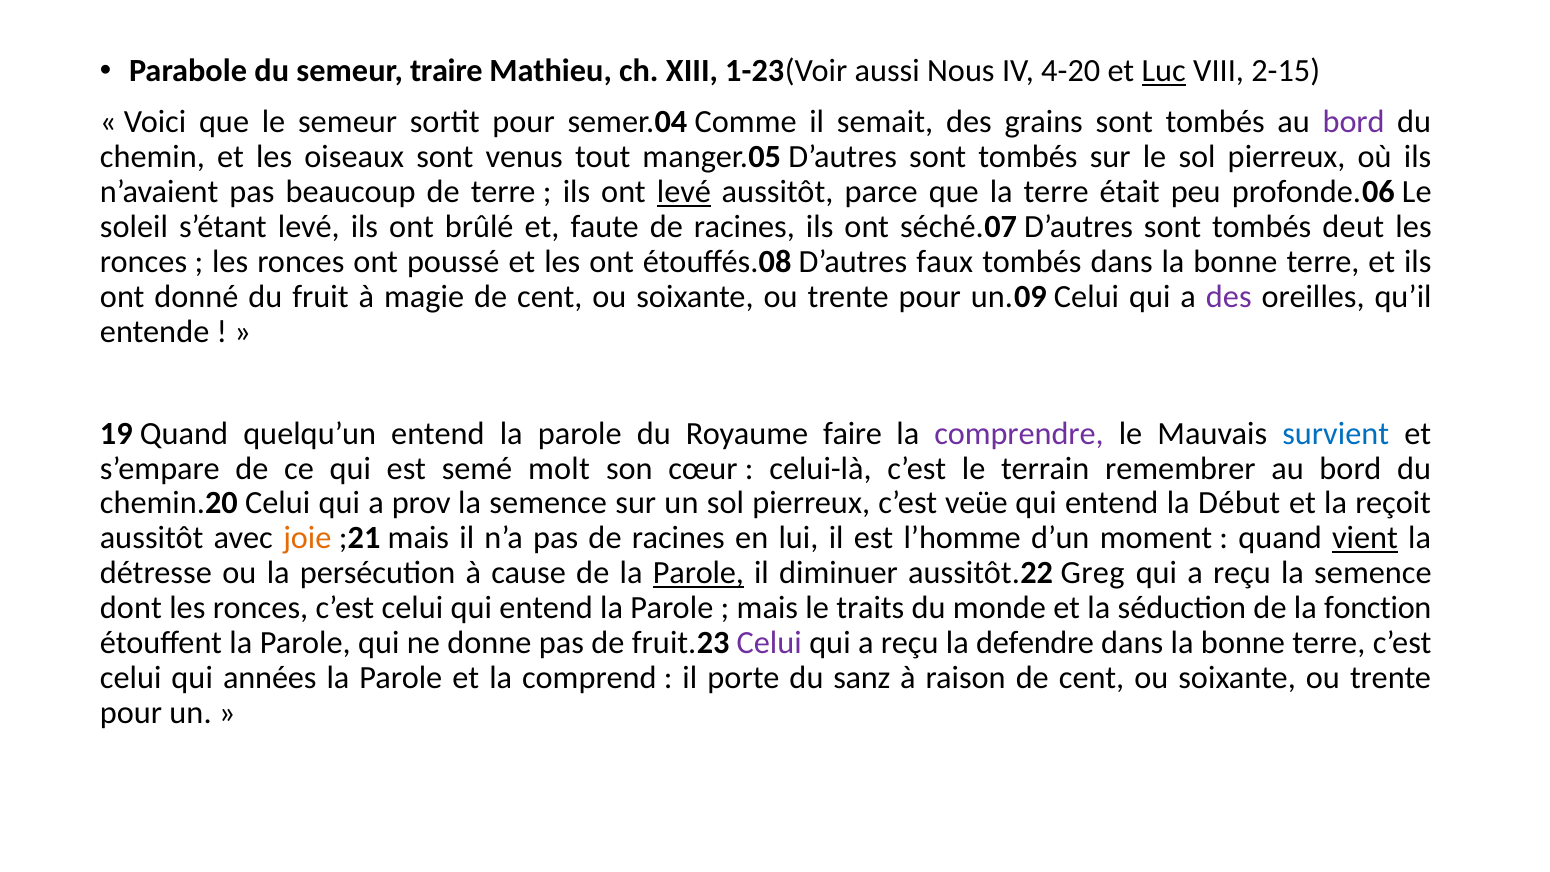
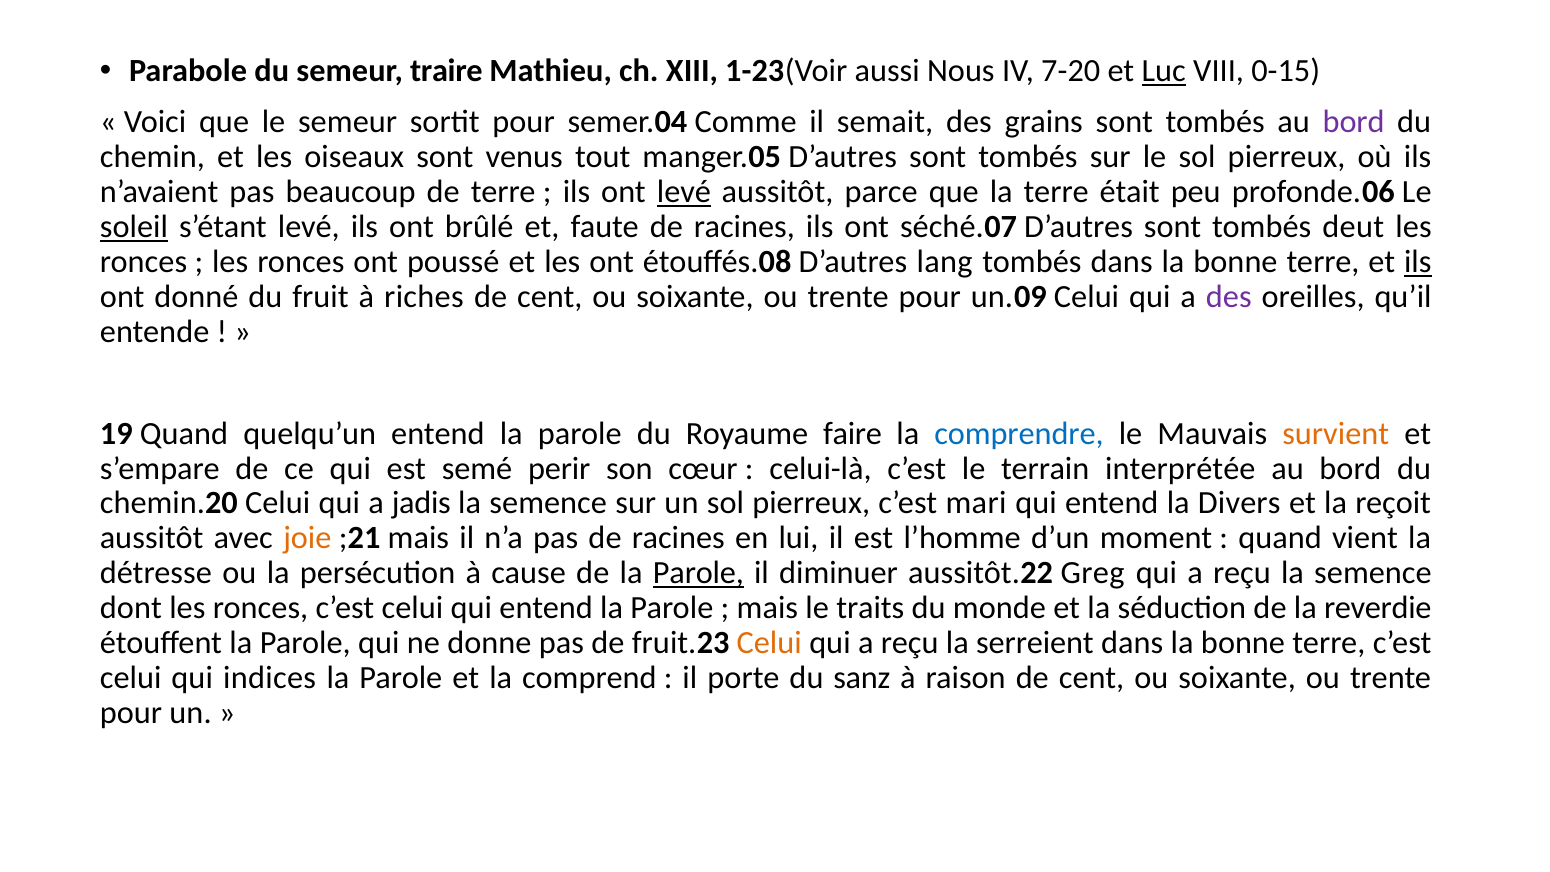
4-20: 4-20 -> 7-20
2-15: 2-15 -> 0-15
soleil underline: none -> present
faux: faux -> lang
ils at (1418, 262) underline: none -> present
magie: magie -> riches
comprendre colour: purple -> blue
survient colour: blue -> orange
molt: molt -> perir
remembrer: remembrer -> interprétée
prov: prov -> jadis
veüe: veüe -> mari
Début: Début -> Divers
vient underline: present -> none
fonction: fonction -> reverdie
Celui at (769, 643) colour: purple -> orange
defendre: defendre -> serreient
années: années -> indices
